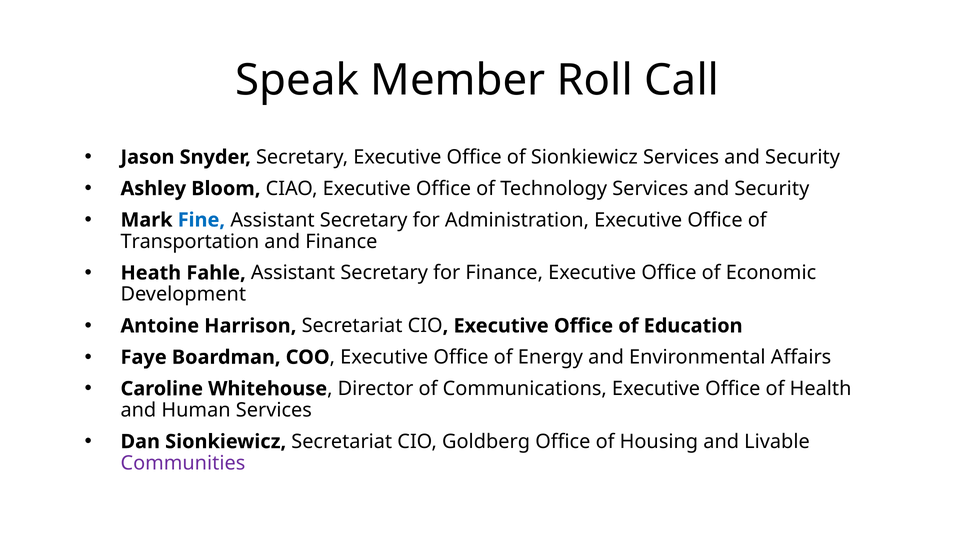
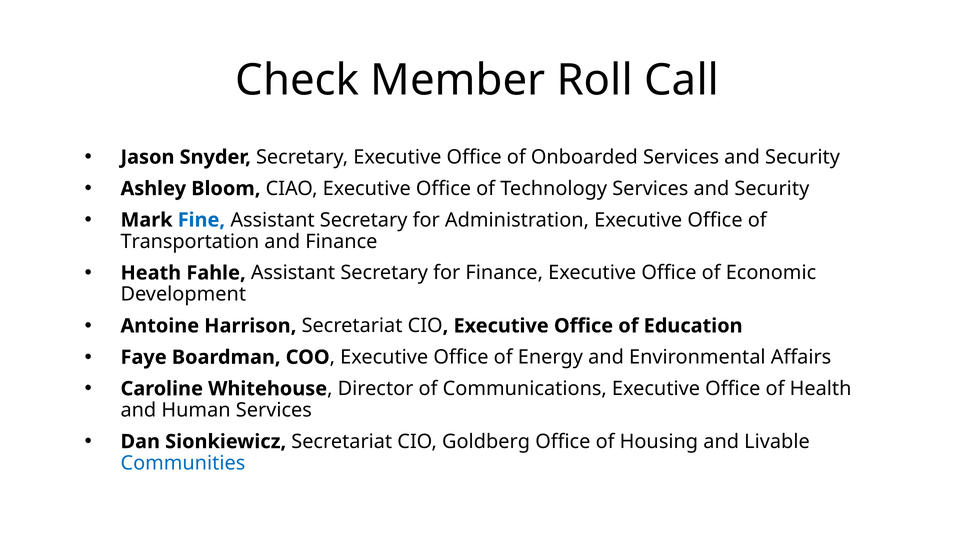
Speak: Speak -> Check
of Sionkiewicz: Sionkiewicz -> Onboarded
Communities colour: purple -> blue
